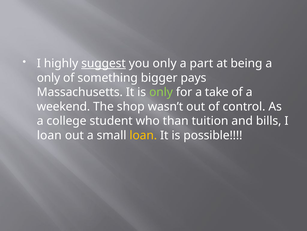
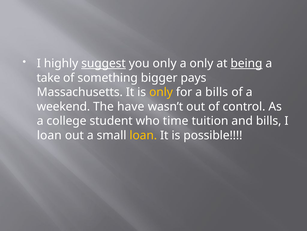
a part: part -> only
being underline: none -> present
only at (48, 78): only -> take
only at (161, 92) colour: light green -> yellow
a take: take -> bills
shop: shop -> have
than: than -> time
